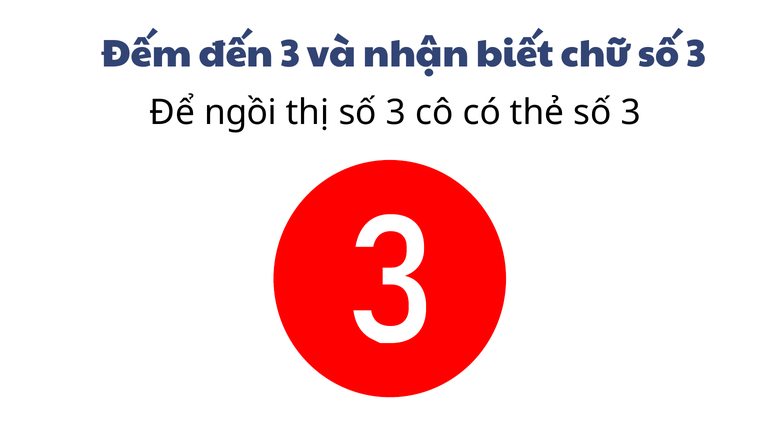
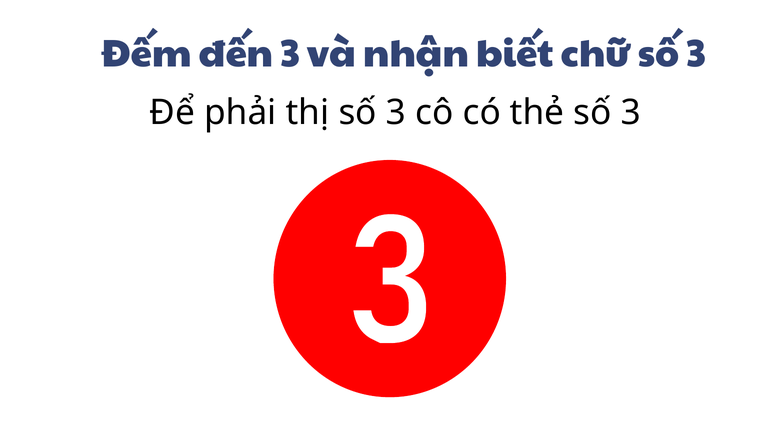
ngồi: ngồi -> phải
